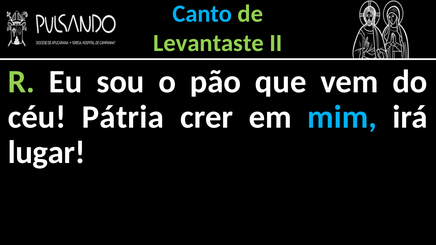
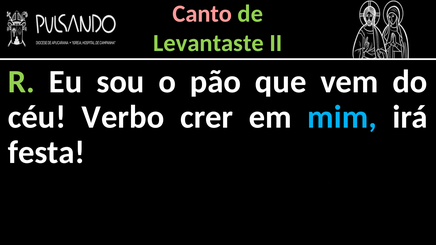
Canto colour: light blue -> pink
Pátria: Pátria -> Verbo
lugar: lugar -> festa
